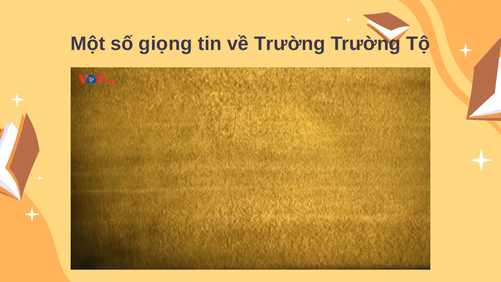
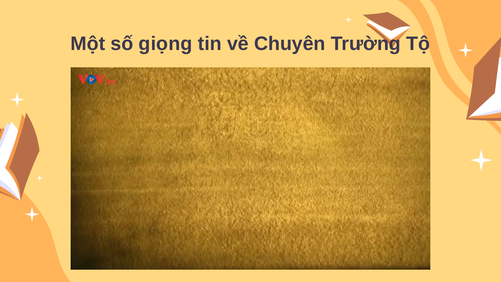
về Trường: Trường -> Chuyên
